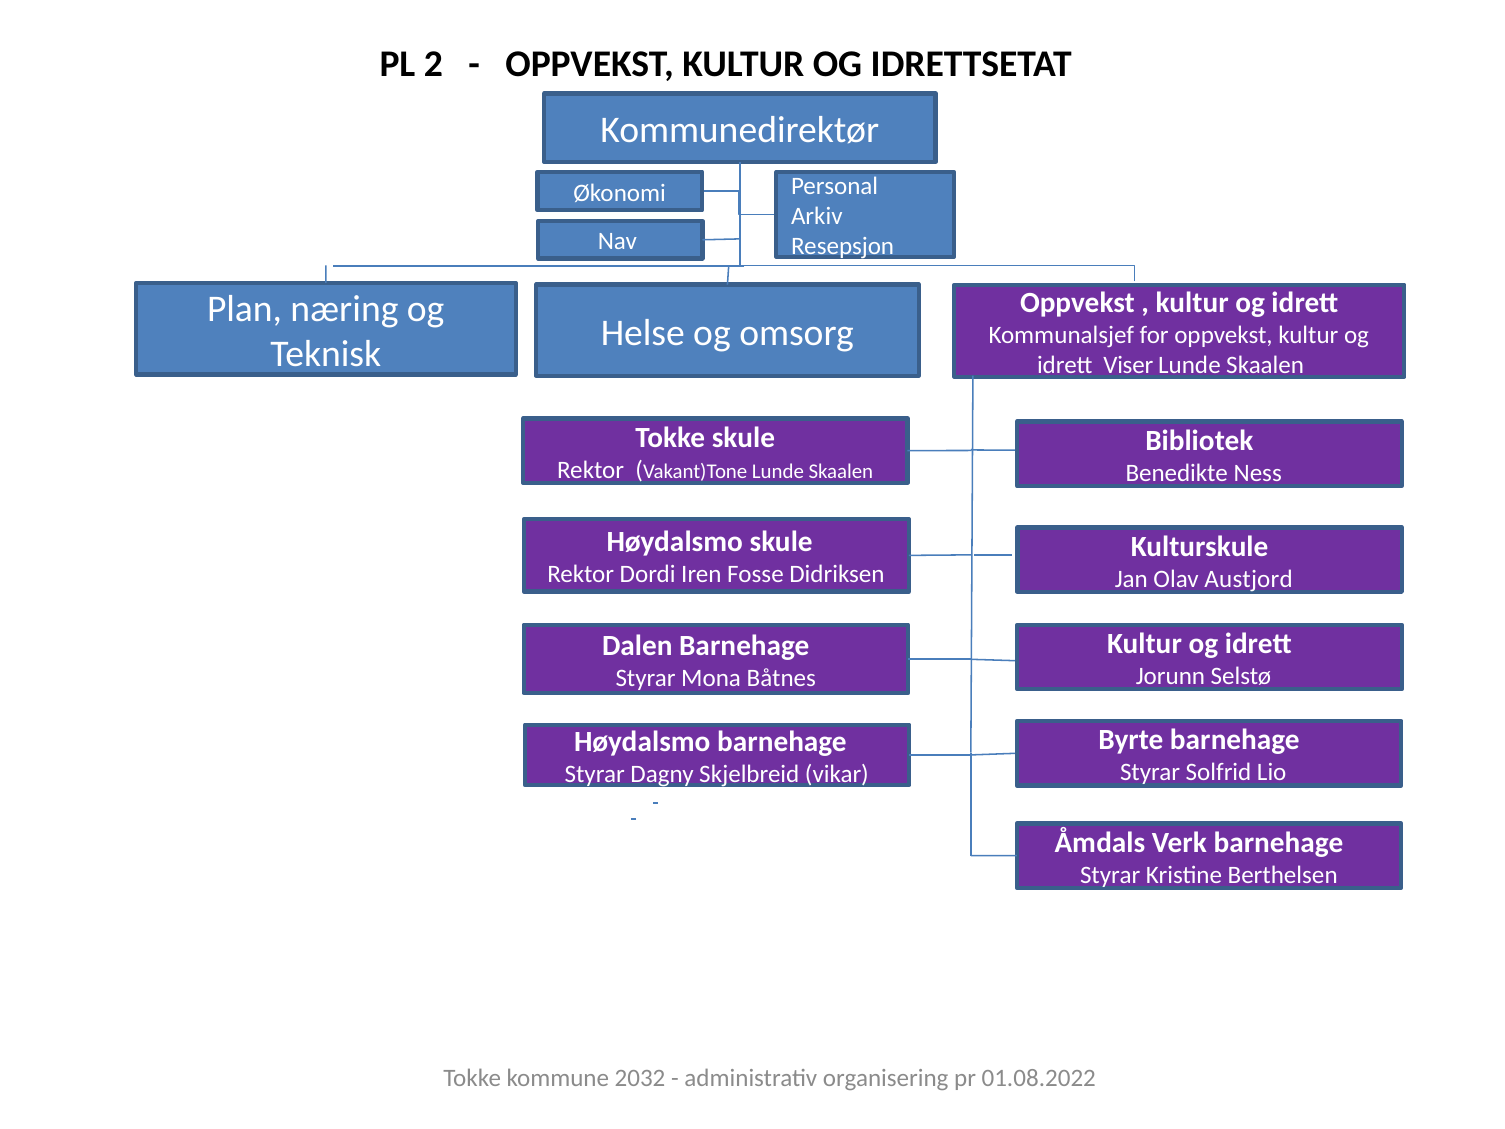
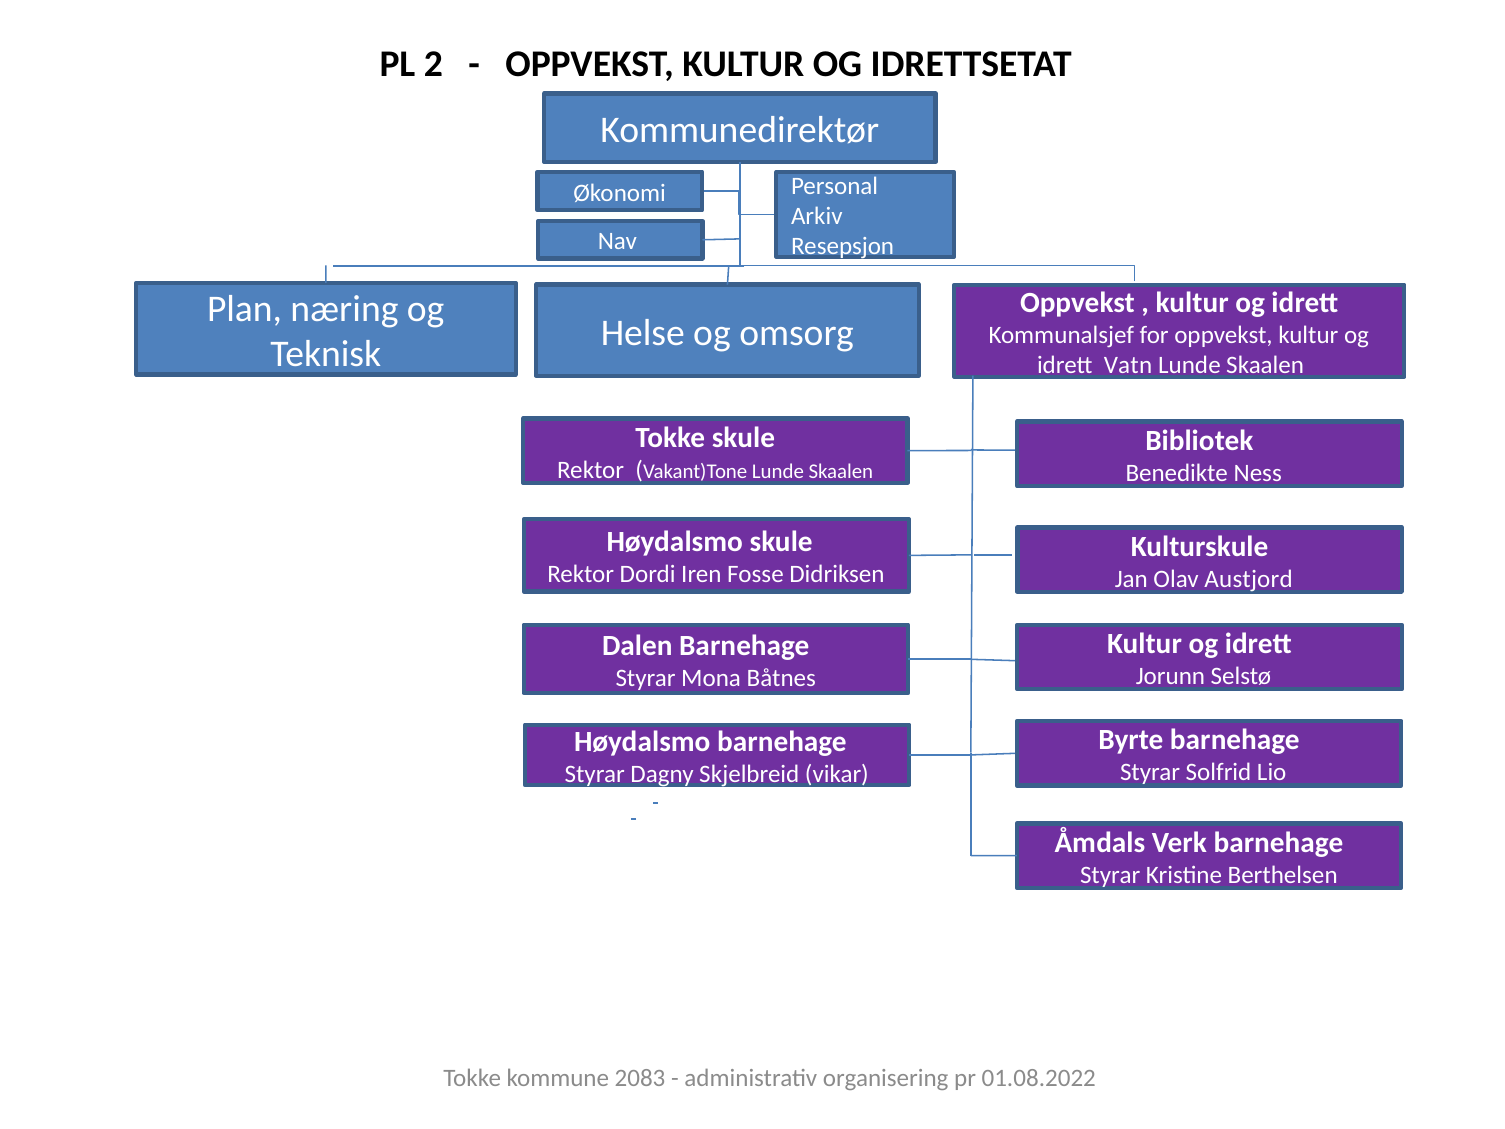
Viser: Viser -> Vatn
2032: 2032 -> 2083
